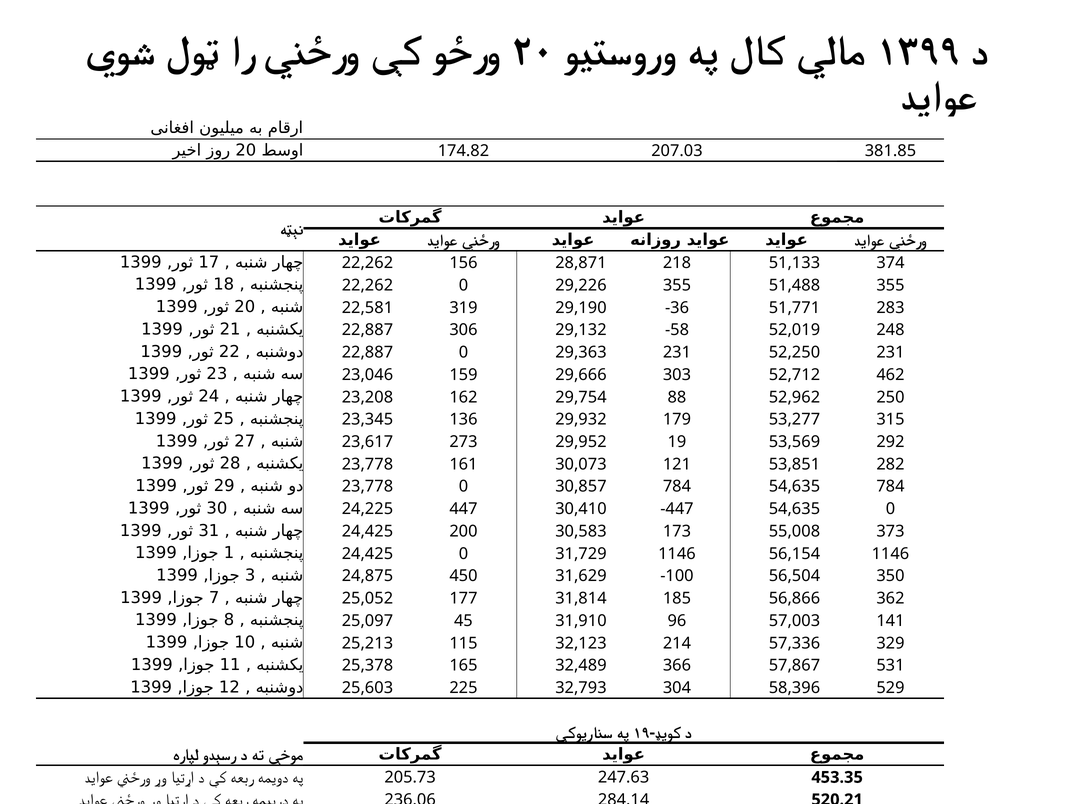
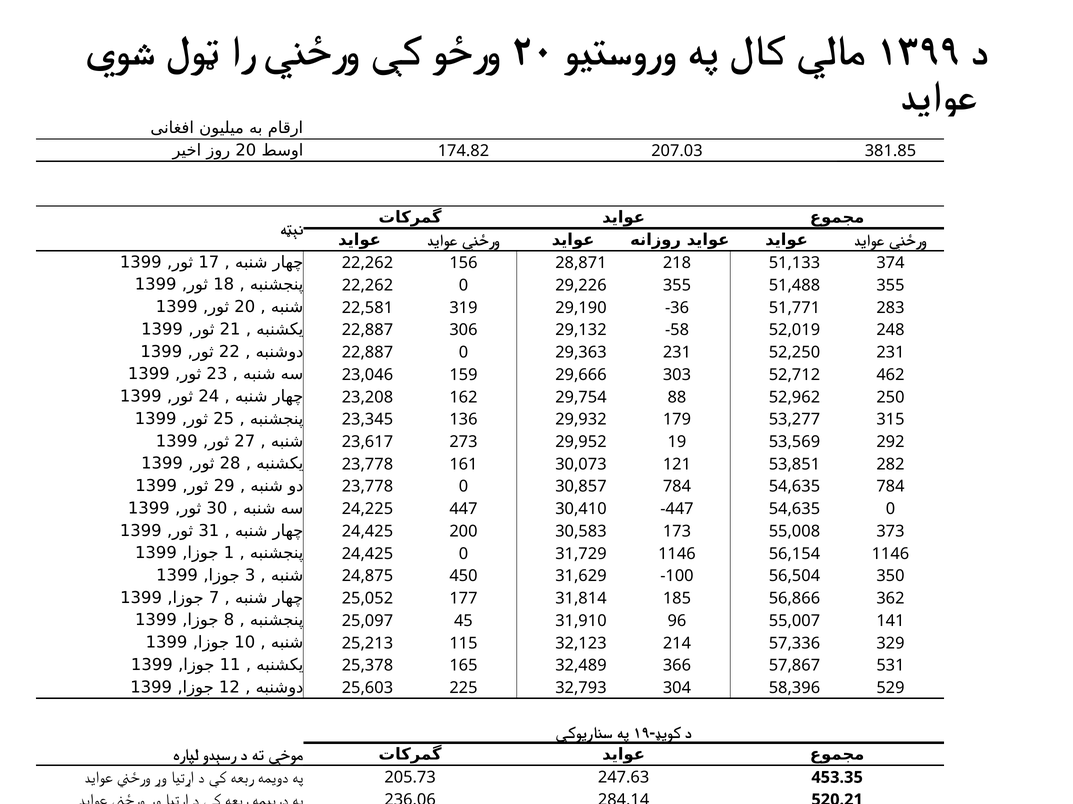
57,003: 57,003 -> 55,007
